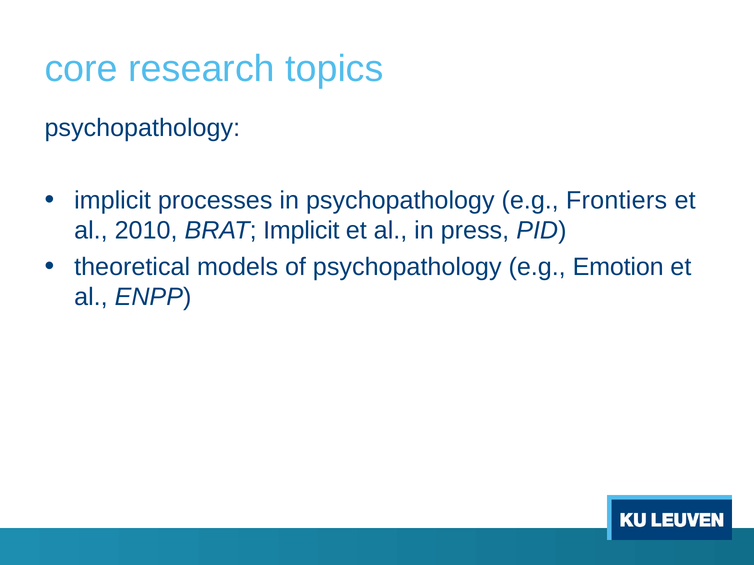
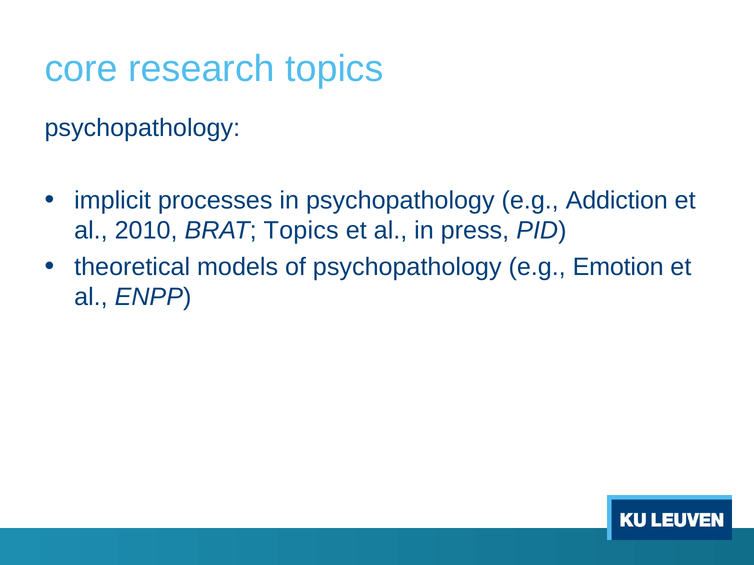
Frontiers: Frontiers -> Addiction
BRAT Implicit: Implicit -> Topics
